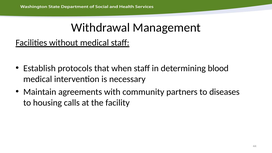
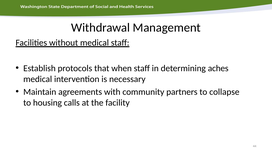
blood: blood -> aches
diseases: diseases -> collapse
